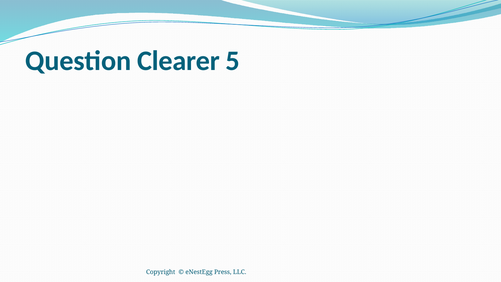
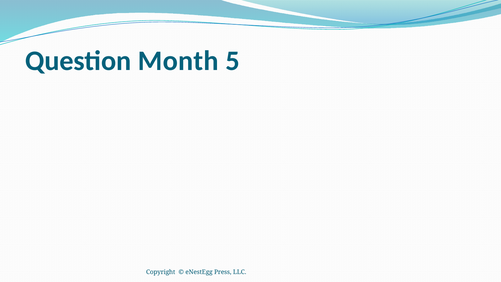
Clearer: Clearer -> Month
